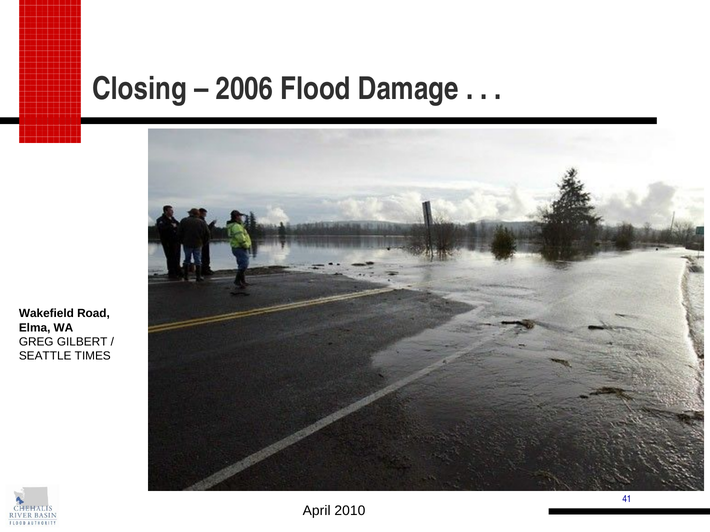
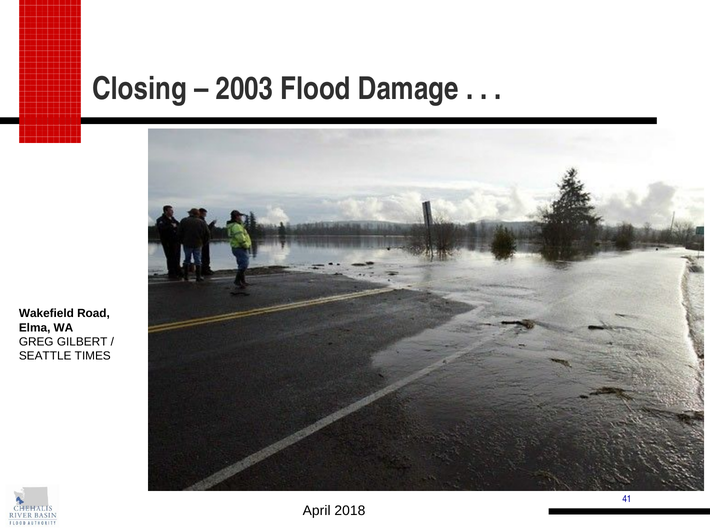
2006: 2006 -> 2003
2010: 2010 -> 2018
